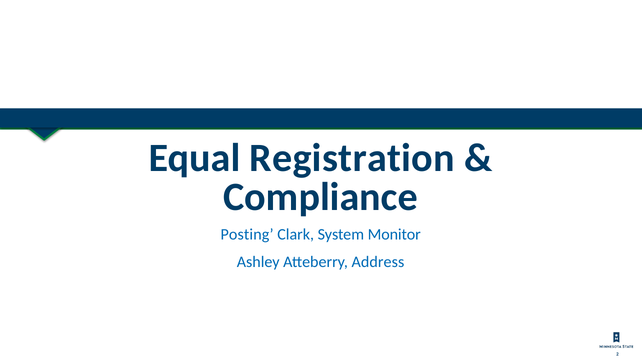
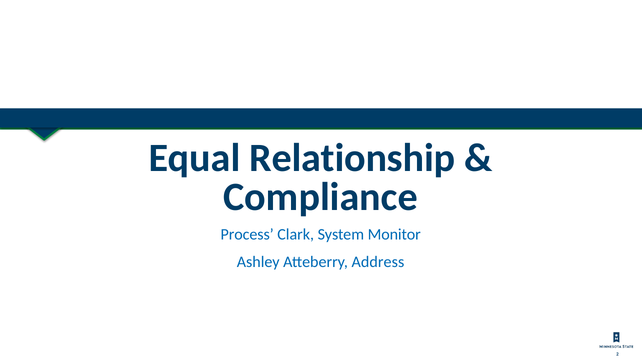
Registration: Registration -> Relationship
Posting: Posting -> Process
